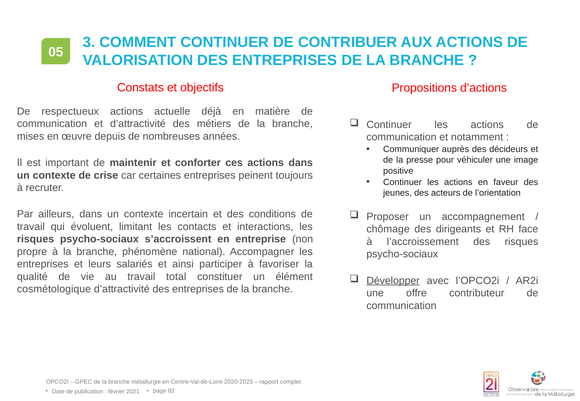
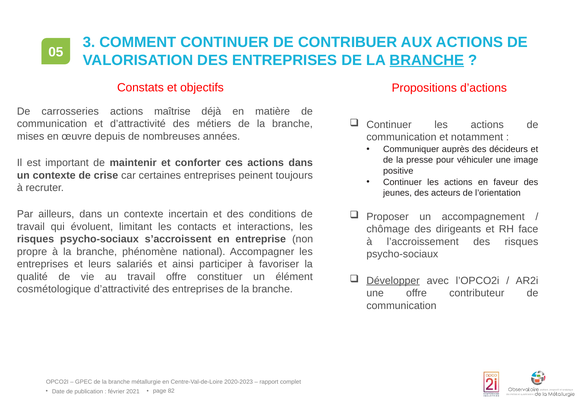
BRANCHE at (427, 60) underline: none -> present
respectueux: respectueux -> carrosseries
actuelle: actuelle -> maîtrise
travail total: total -> offre
